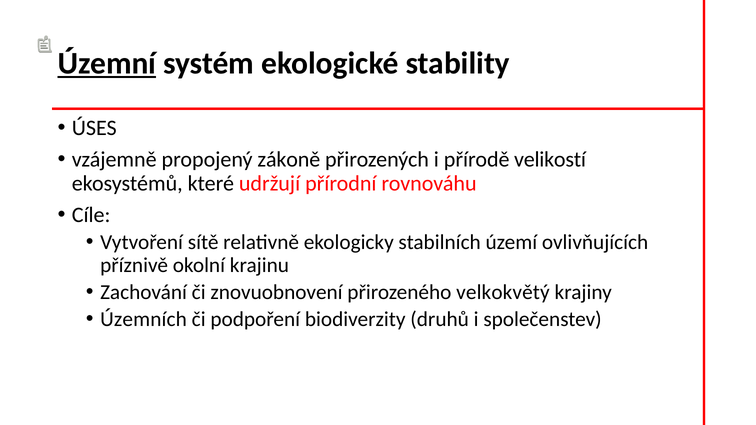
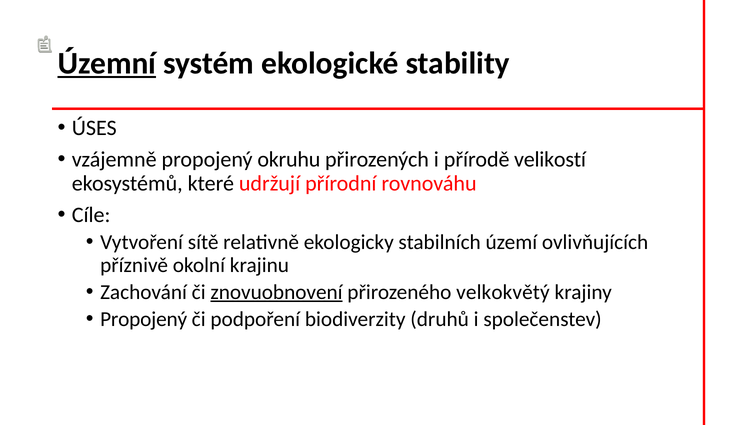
zákoně: zákoně -> okruhu
znovuobnovení underline: none -> present
Územních at (143, 319): Územních -> Propojený
